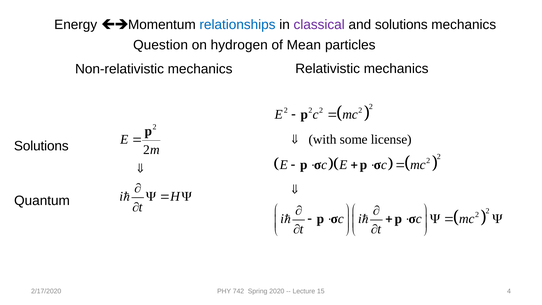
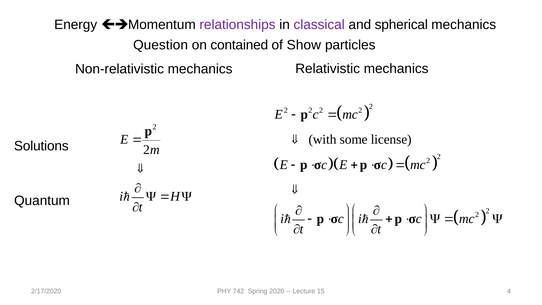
relationships colour: blue -> purple
and solutions: solutions -> spherical
hydrogen: hydrogen -> contained
Mean: Mean -> Show
